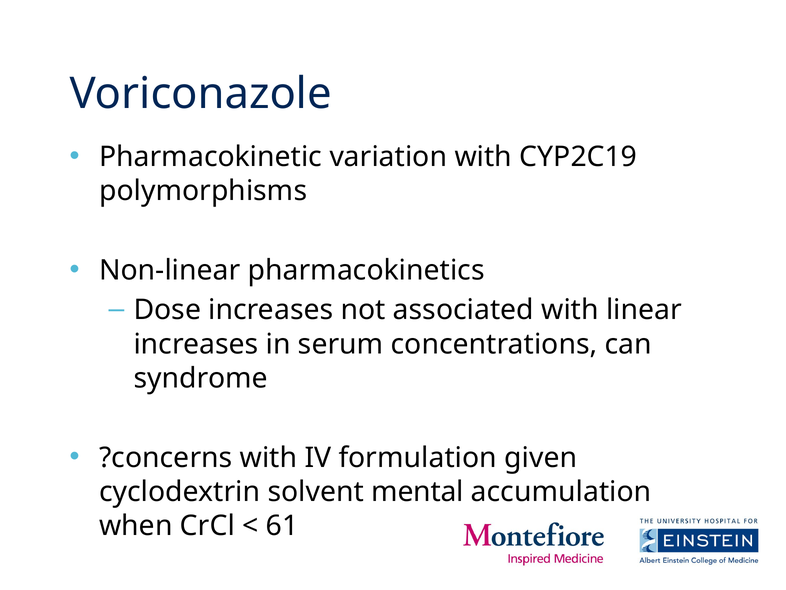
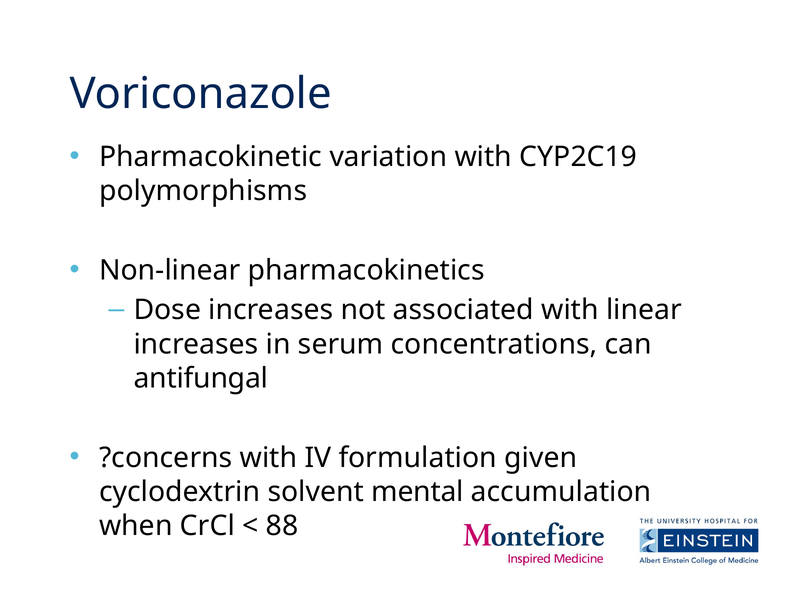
syndrome: syndrome -> antifungal
61: 61 -> 88
